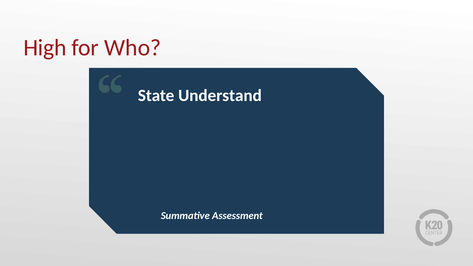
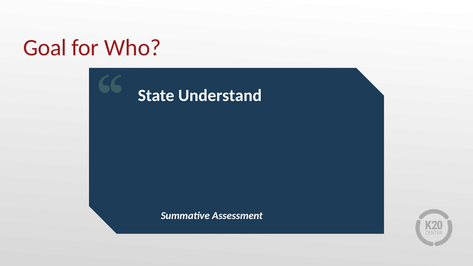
High: High -> Goal
